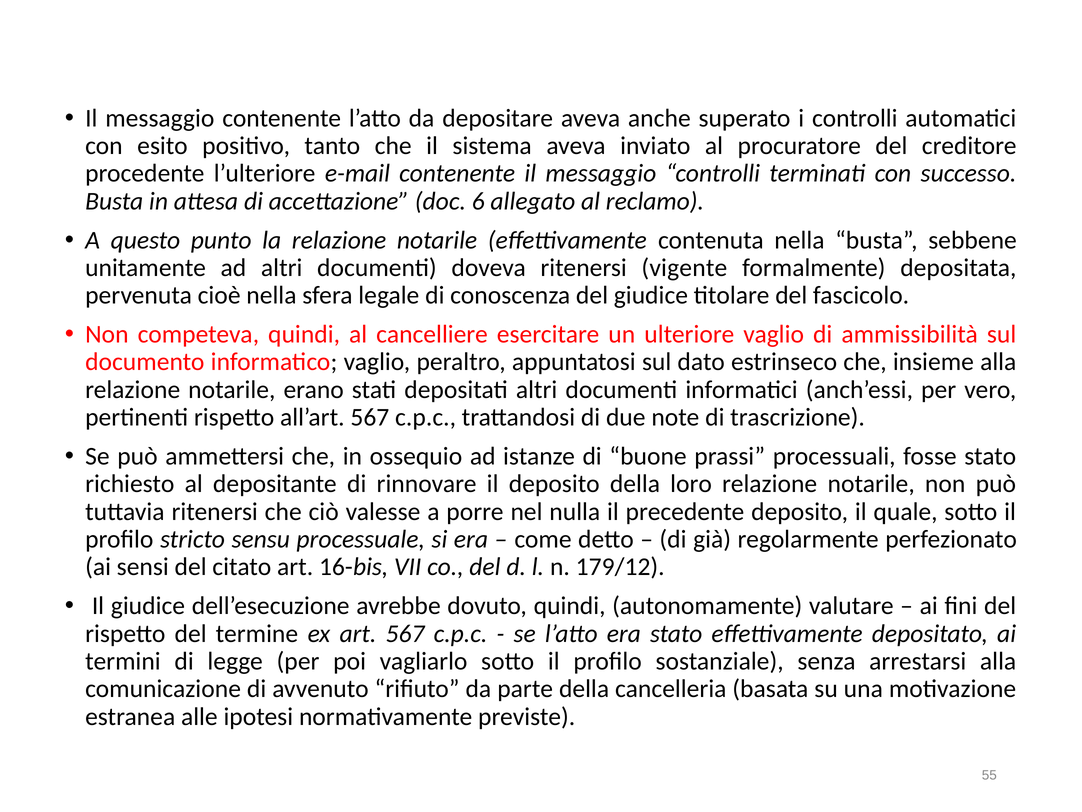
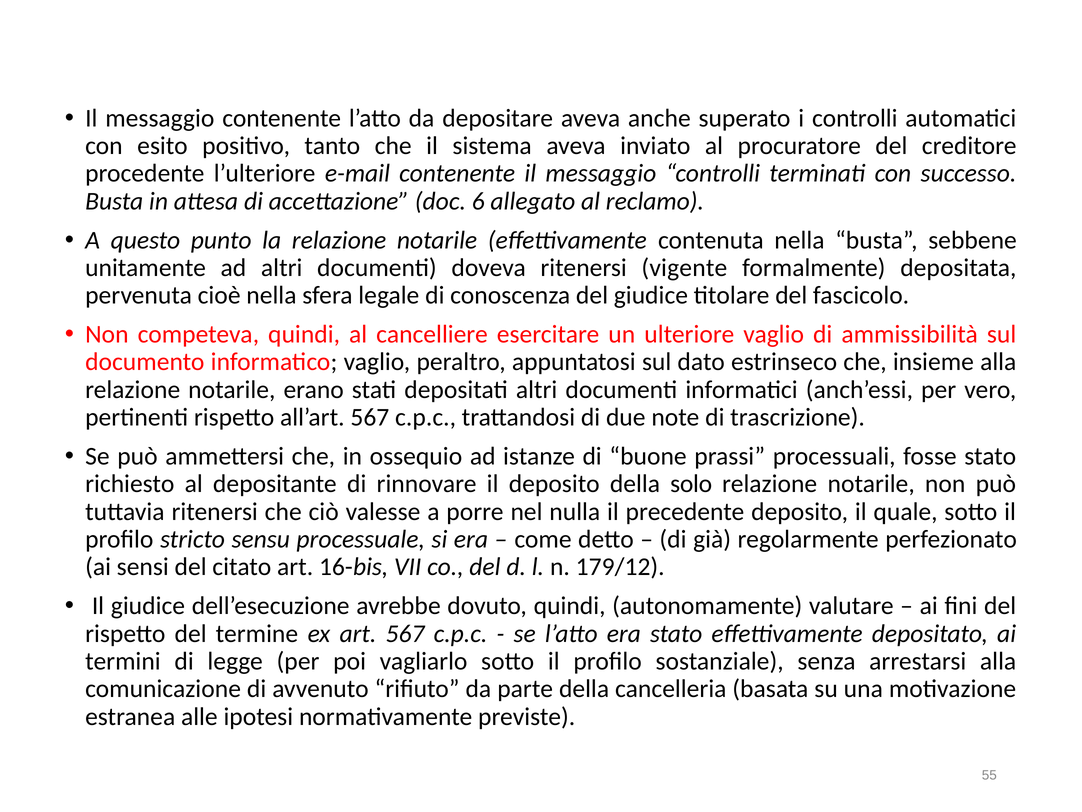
loro: loro -> solo
